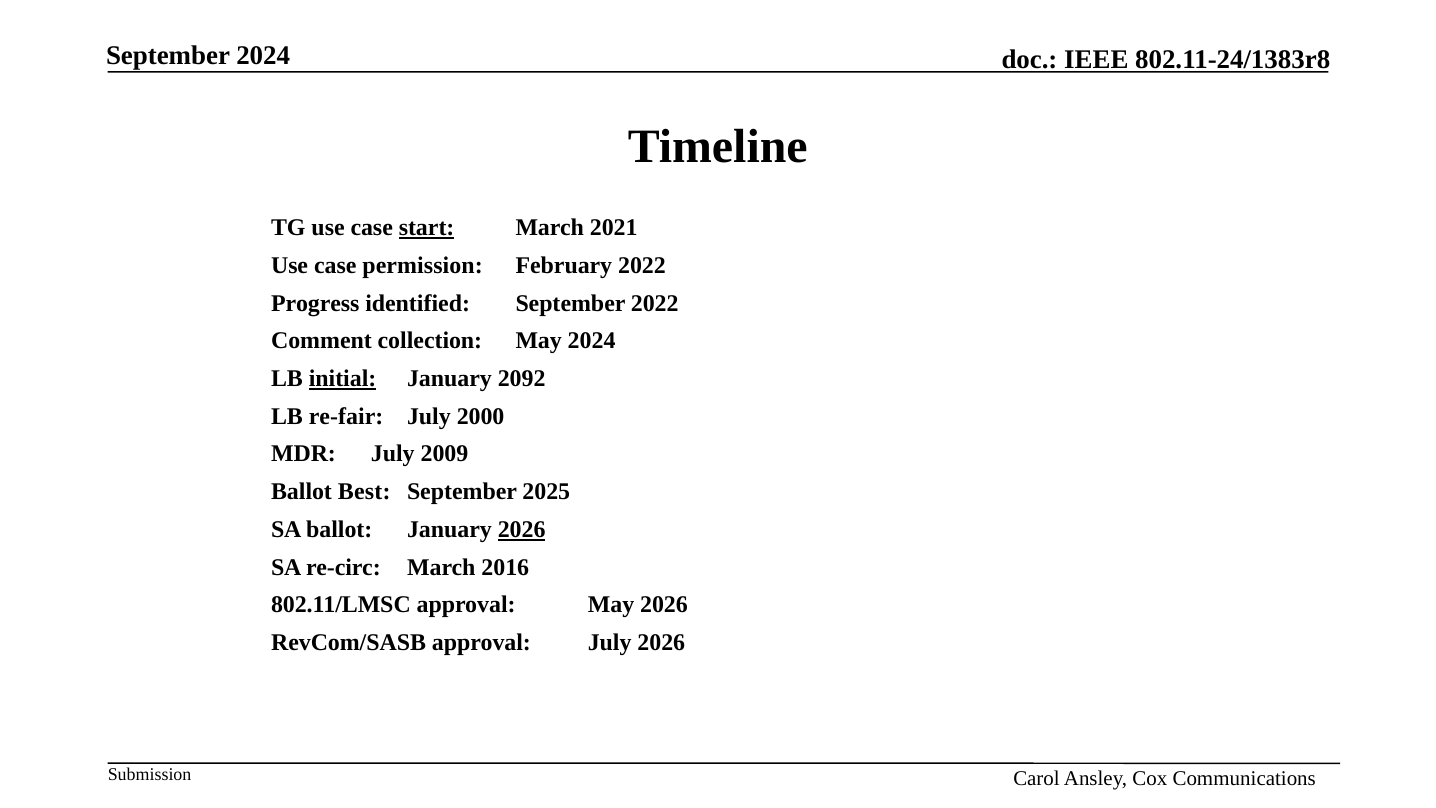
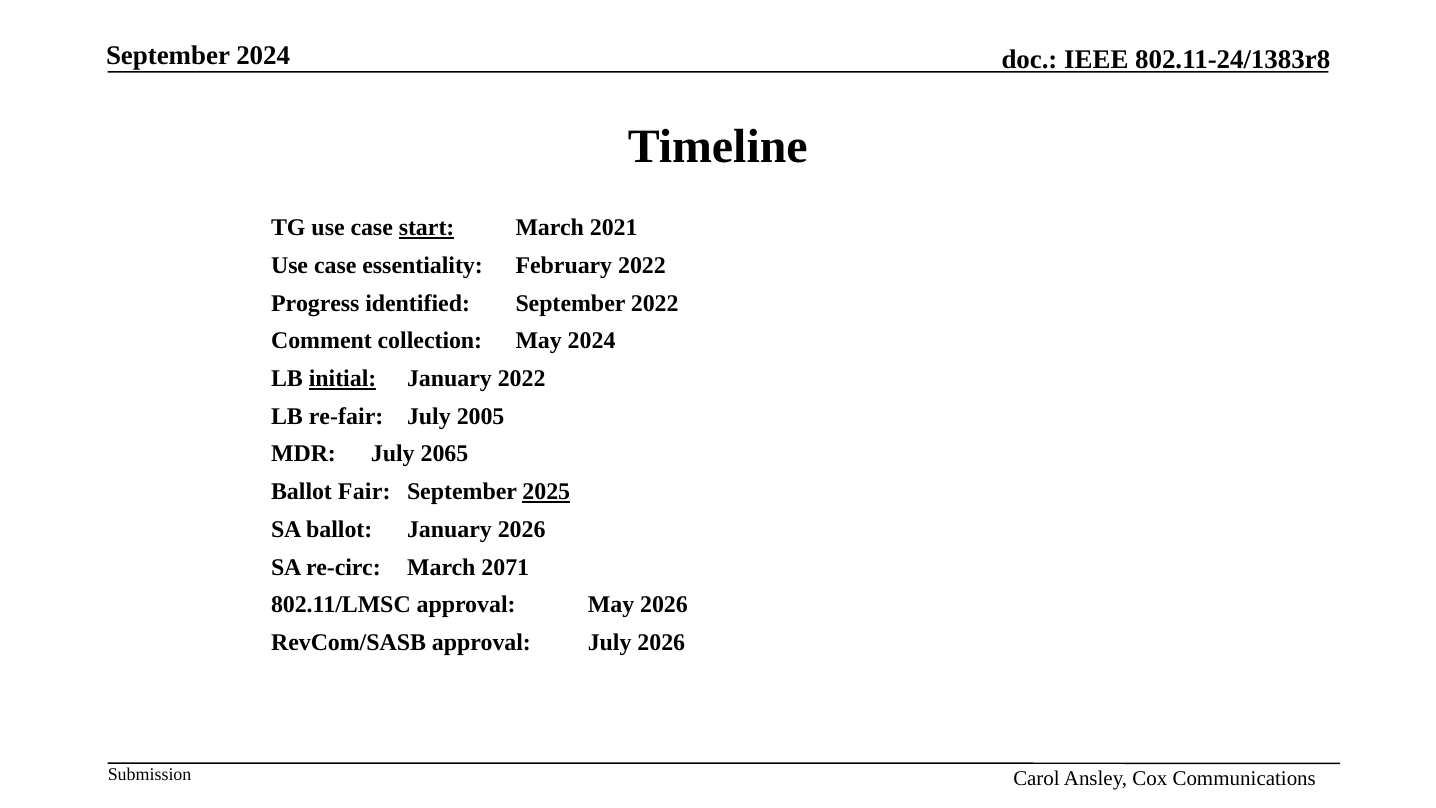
permission: permission -> essentiality
January 2092: 2092 -> 2022
2000: 2000 -> 2005
2009: 2009 -> 2065
Best: Best -> Fair
2025 underline: none -> present
2026 at (522, 529) underline: present -> none
2016: 2016 -> 2071
